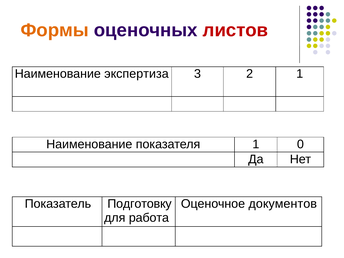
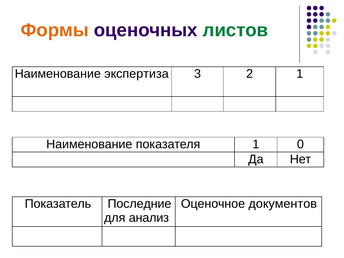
листов colour: red -> green
Подготовку: Подготовку -> Последние
работа: работа -> анализ
